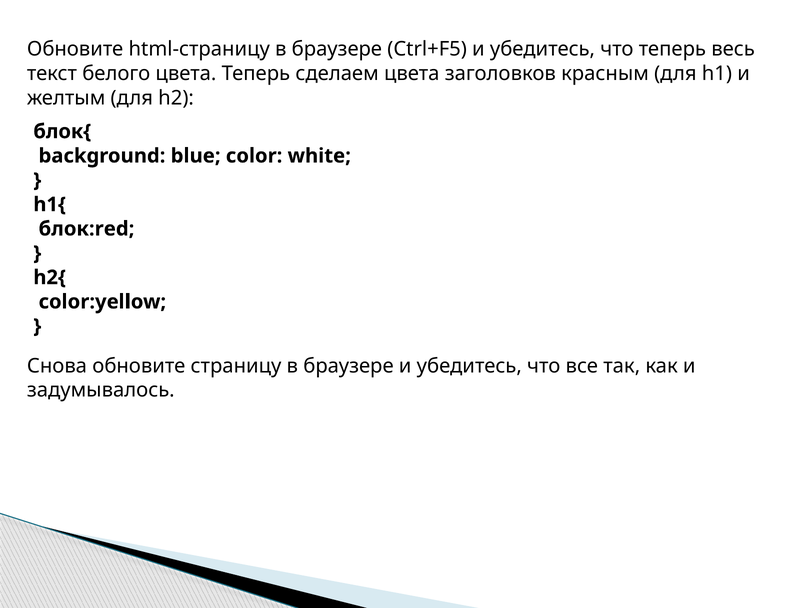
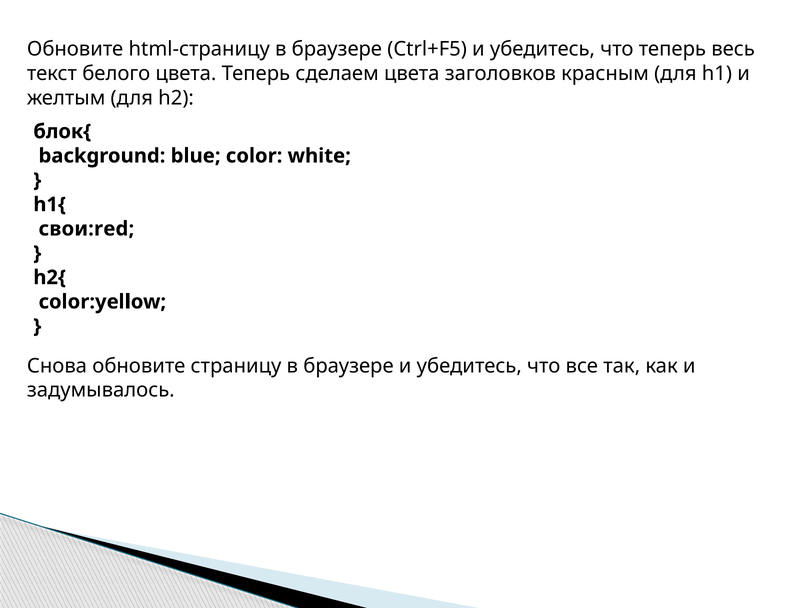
блок:red: блок:red -> свои:red
